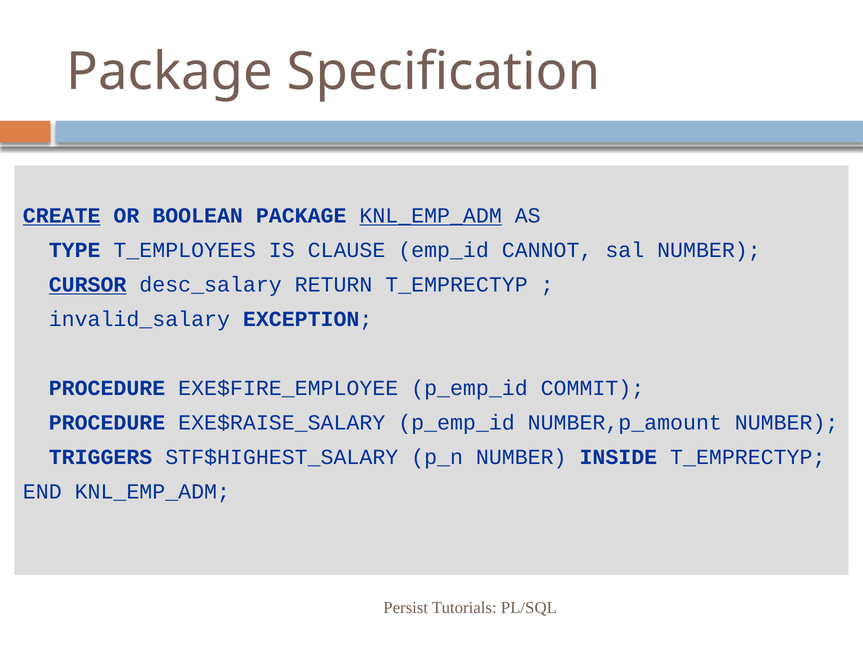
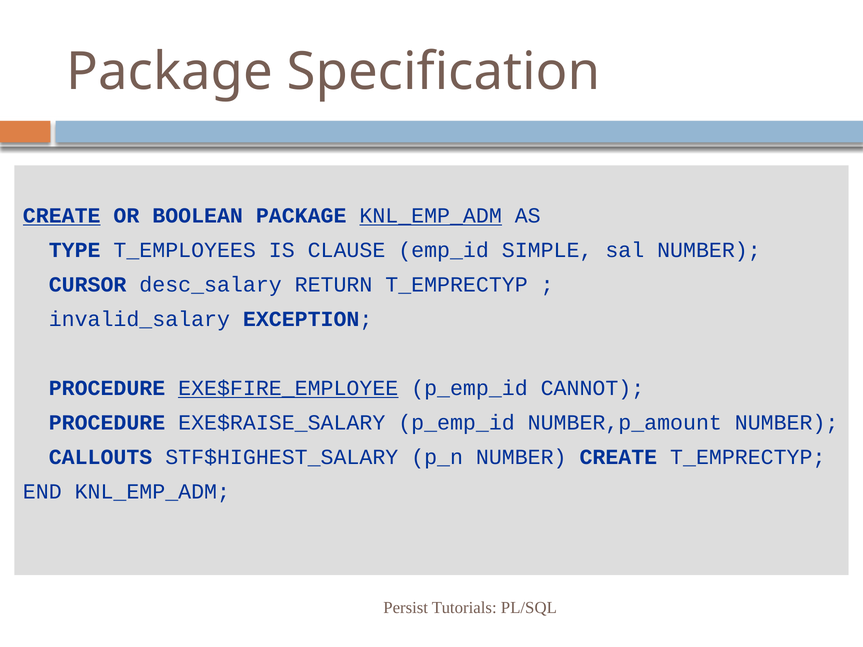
CANNOT: CANNOT -> SIMPLE
CURSOR underline: present -> none
EXE$FIRE_EMPLOYEE underline: none -> present
COMMIT: COMMIT -> CANNOT
TRIGGERS: TRIGGERS -> CALLOUTS
NUMBER INSIDE: INSIDE -> CREATE
